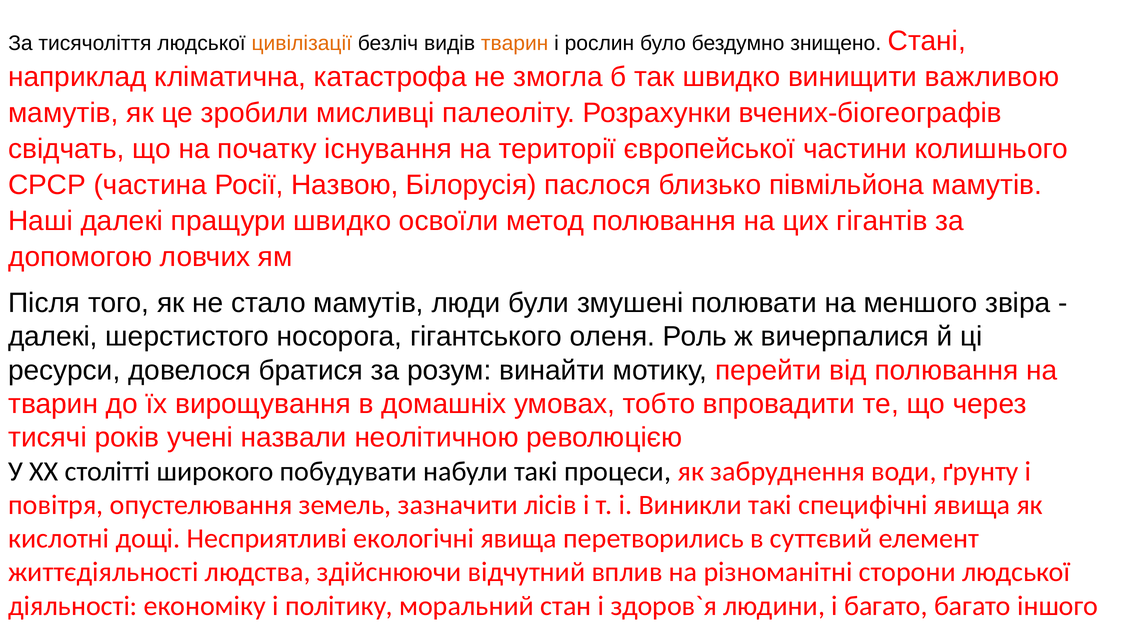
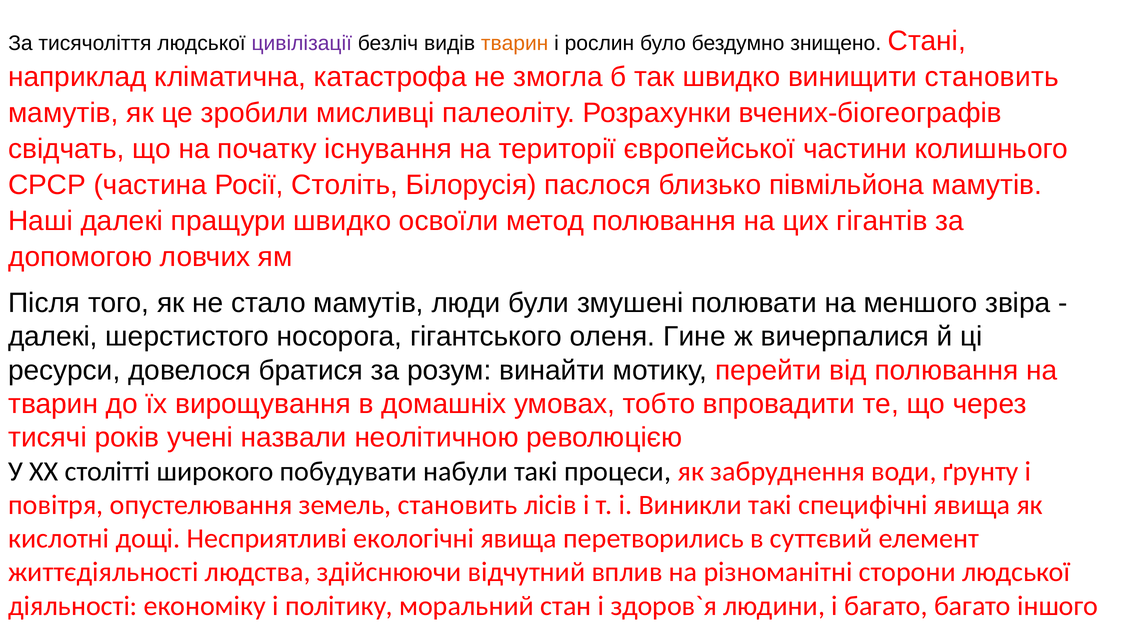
цивілізації colour: orange -> purple
винищити важливою: важливою -> становить
Назвою: Назвою -> Століть
Роль: Роль -> Гине
земель зазначити: зазначити -> становить
